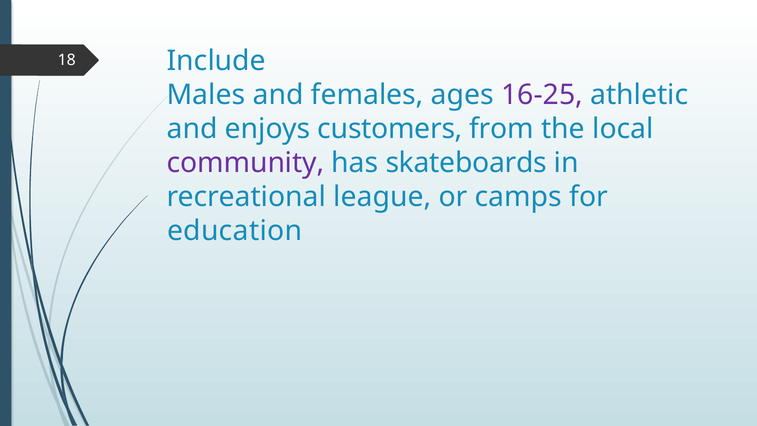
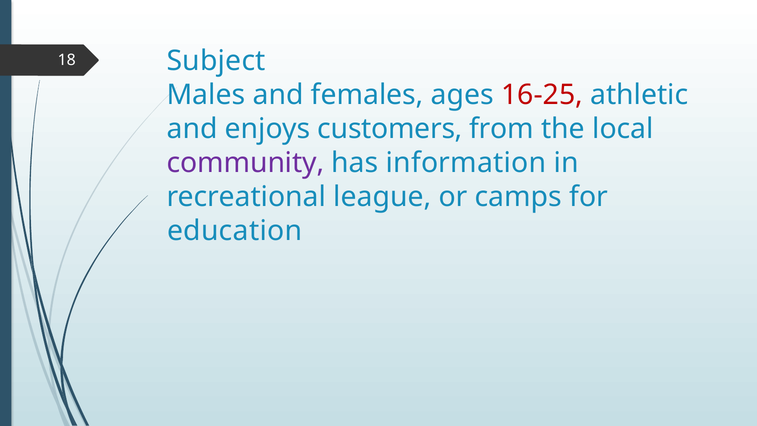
Include: Include -> Subject
16-25 colour: purple -> red
skateboards: skateboards -> information
